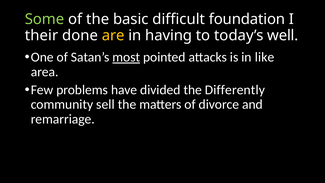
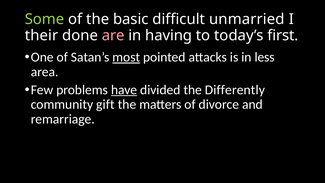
foundation: foundation -> unmarried
are colour: yellow -> pink
well: well -> first
like: like -> less
have underline: none -> present
sell: sell -> gift
